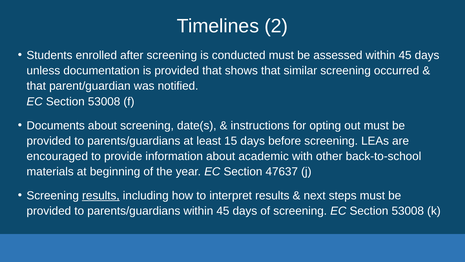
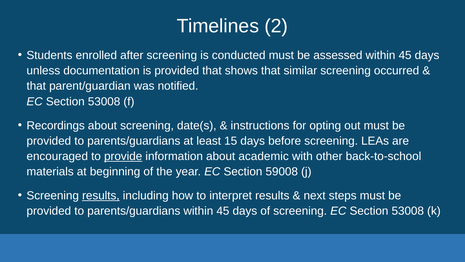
Documents: Documents -> Recordings
provide underline: none -> present
47637: 47637 -> 59008
